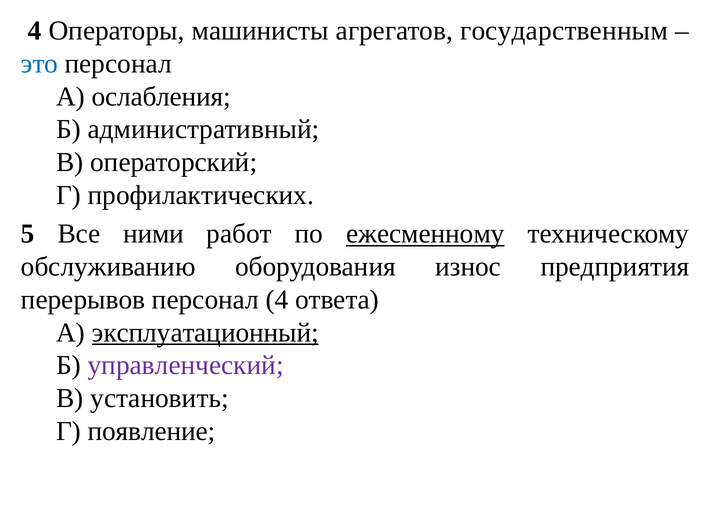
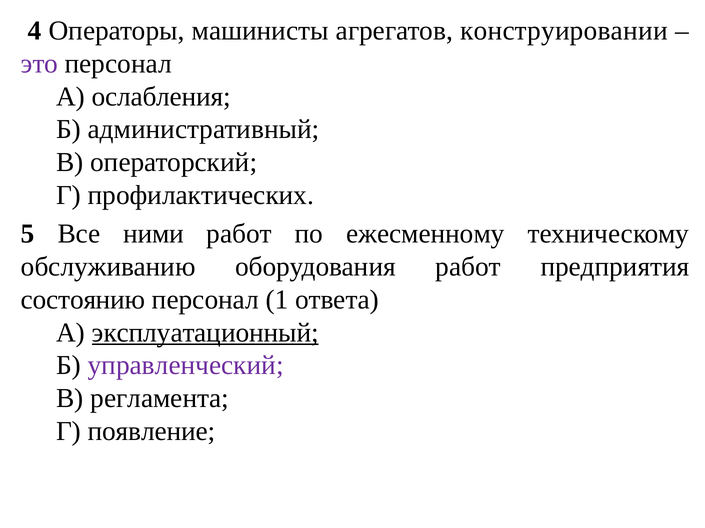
государственным: государственным -> конструировании
это colour: blue -> purple
ежесменному underline: present -> none
оборудования износ: износ -> работ
перерывов: перерывов -> состоянию
персонал 4: 4 -> 1
установить: установить -> регламента
